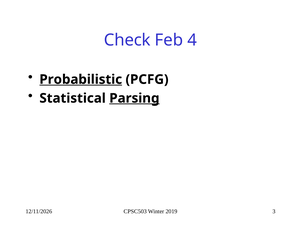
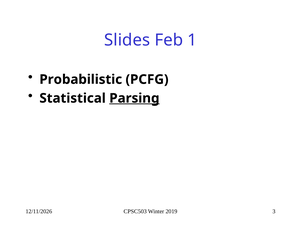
Check: Check -> Slides
4: 4 -> 1
Probabilistic underline: present -> none
